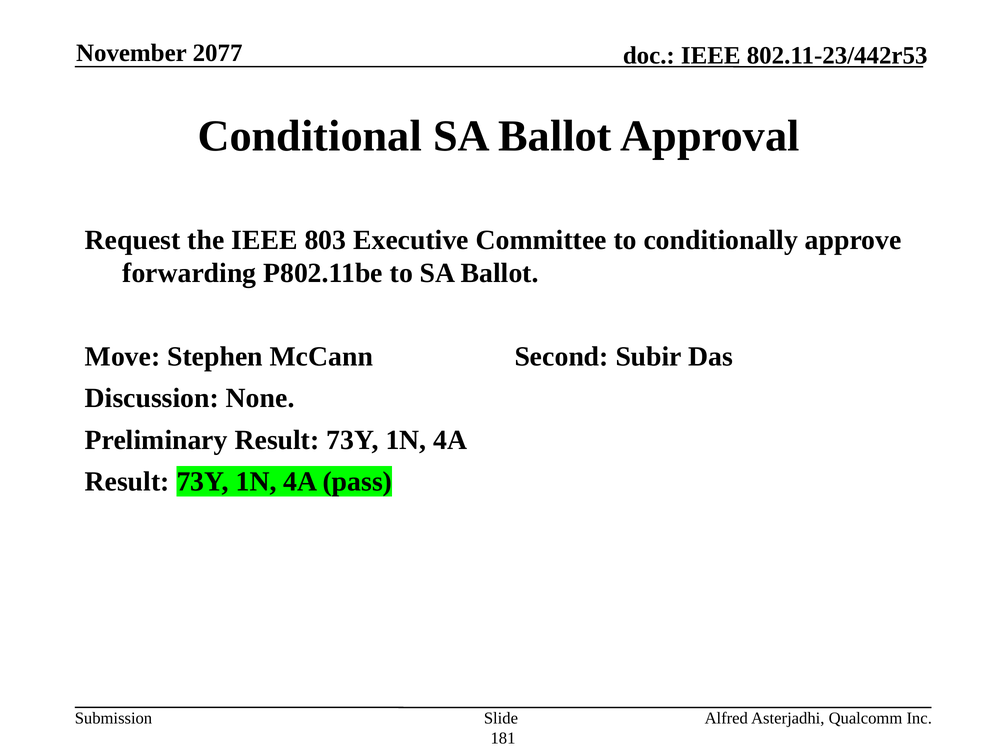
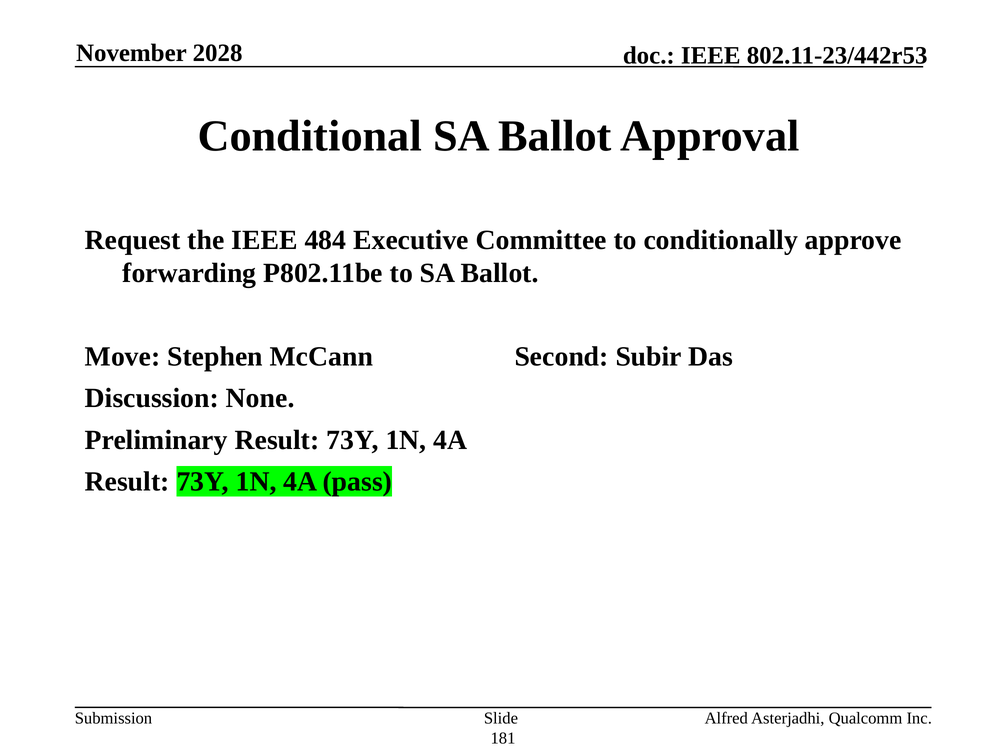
2077: 2077 -> 2028
803: 803 -> 484
